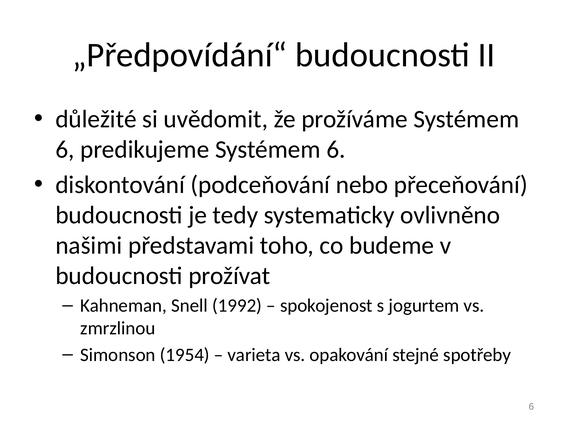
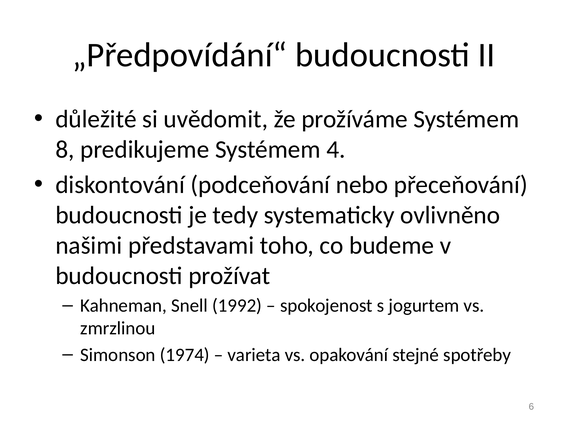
6 at (65, 149): 6 -> 8
predikujeme Systémem 6: 6 -> 4
1954: 1954 -> 1974
